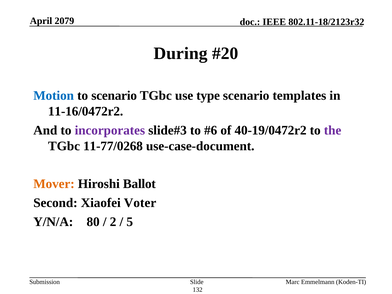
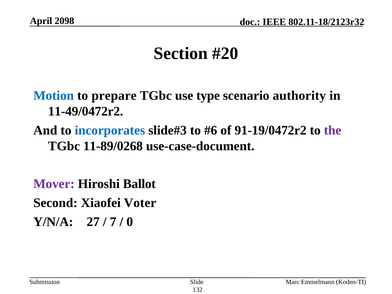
2079: 2079 -> 2098
During: During -> Section
to scenario: scenario -> prepare
templates: templates -> authority
11-16/0472r2: 11-16/0472r2 -> 11-49/0472r2
incorporates colour: purple -> blue
40-19/0472r2: 40-19/0472r2 -> 91-19/0472r2
11-77/0268: 11-77/0268 -> 11-89/0268
Mover colour: orange -> purple
80: 80 -> 27
2: 2 -> 7
5: 5 -> 0
